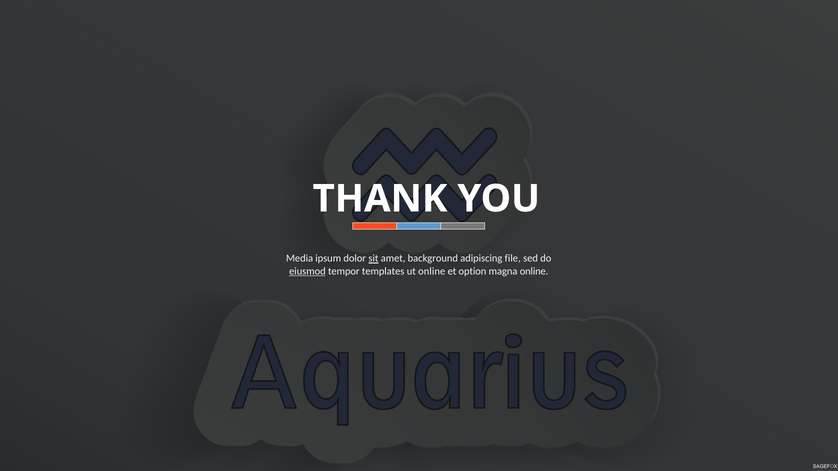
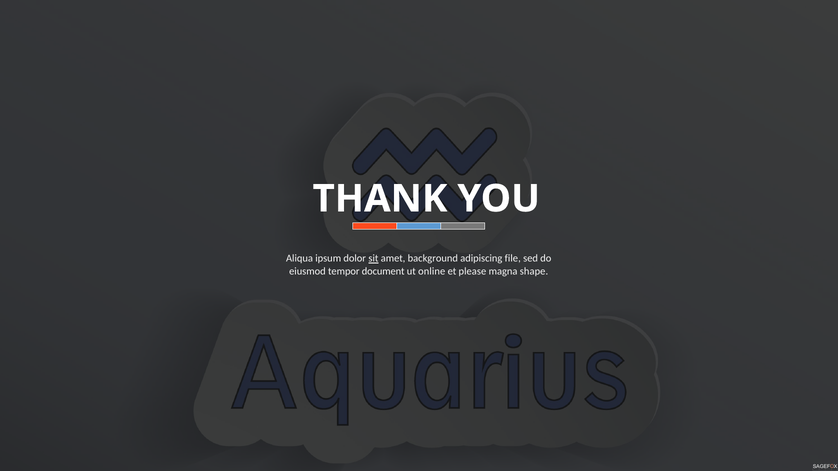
Media: Media -> Aliqua
eiusmod underline: present -> none
templates: templates -> document
option: option -> please
magna online: online -> shape
